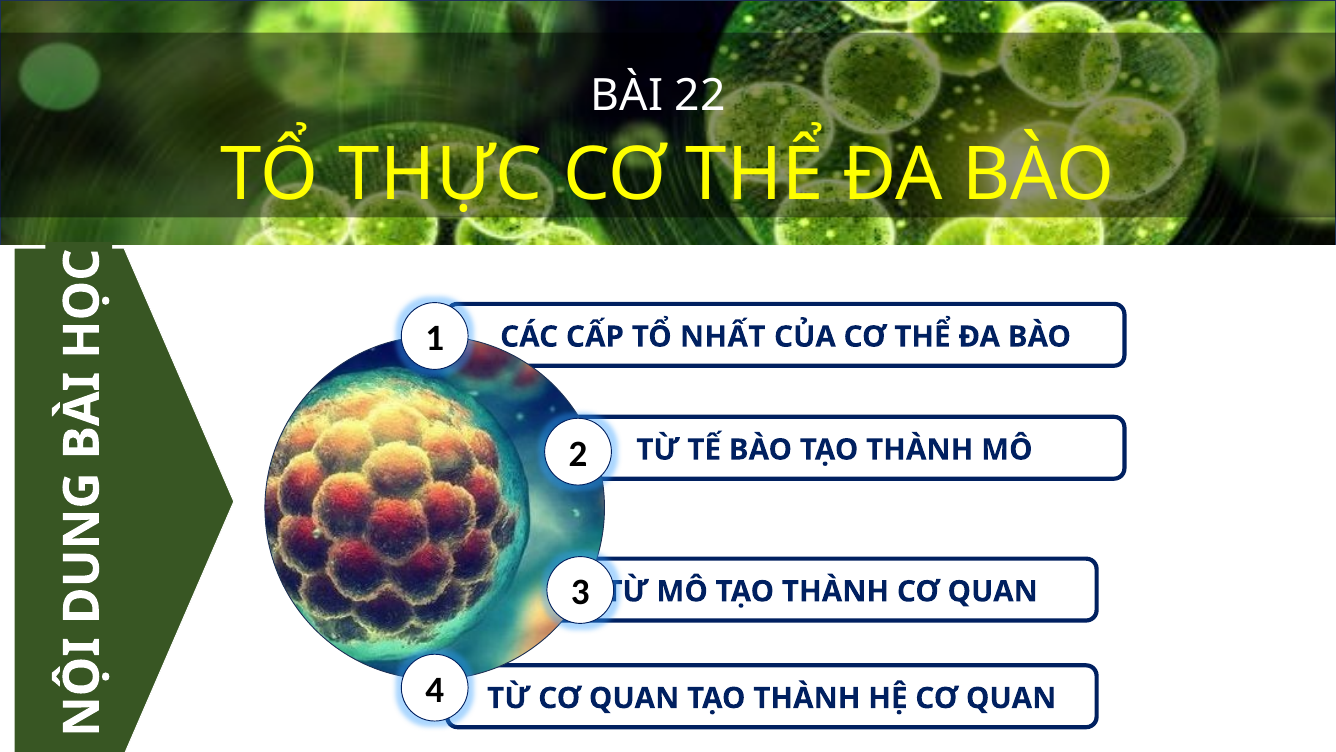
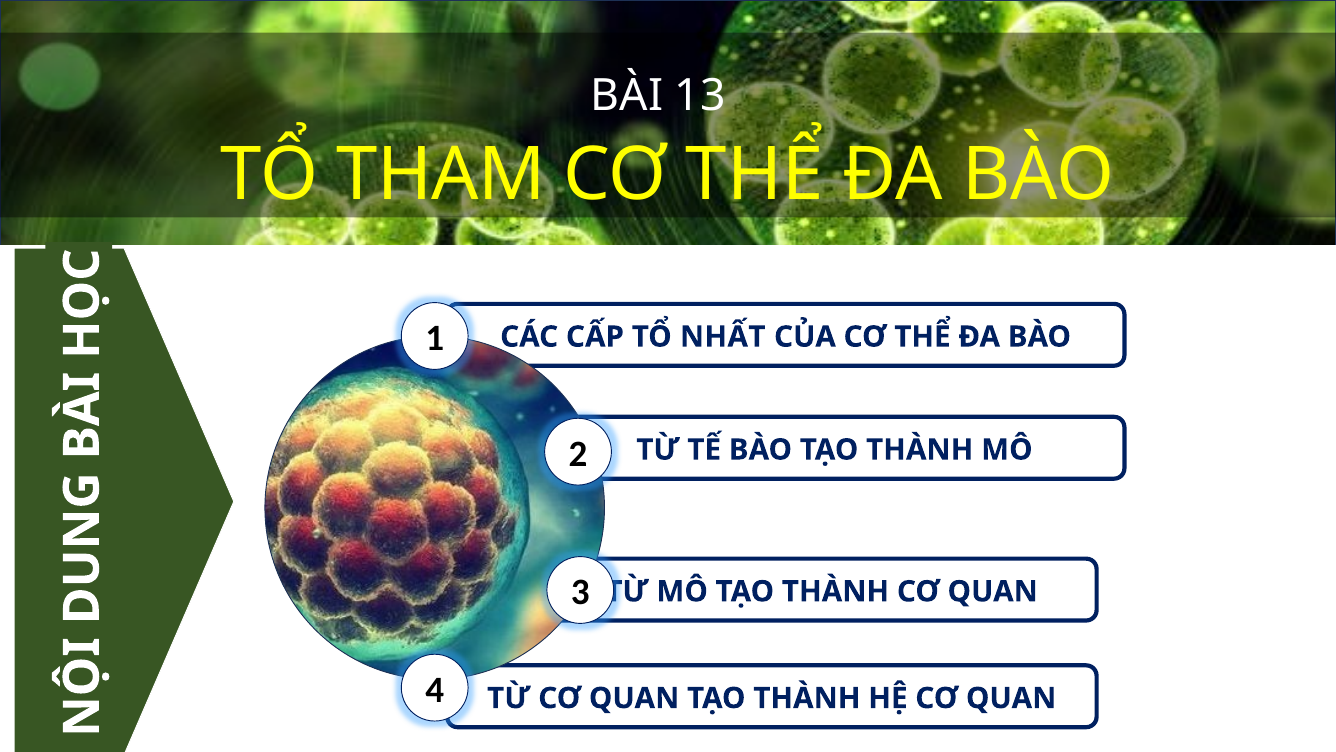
22: 22 -> 13
THỰC: THỰC -> THAM
